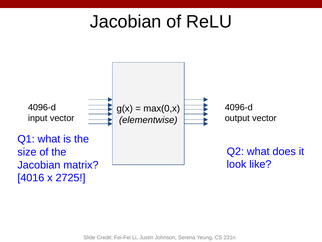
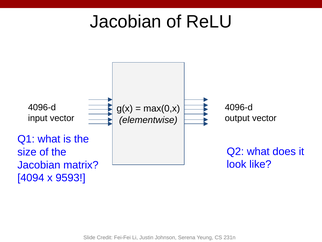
4016: 4016 -> 4094
2725: 2725 -> 9593
